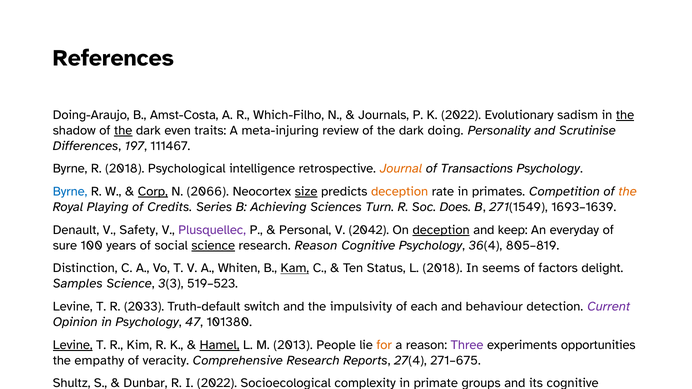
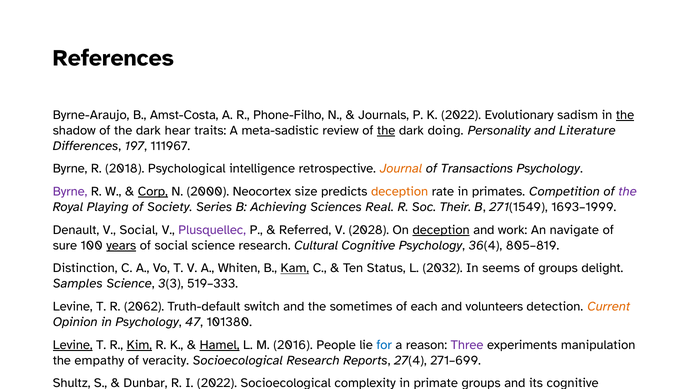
Doing-Araujo: Doing-Araujo -> Byrne-Araujo
Which-Filho: Which-Filho -> Phone-Filho
the at (123, 130) underline: present -> none
even: even -> hear
meta-injuring: meta-injuring -> meta-sadistic
the at (386, 130) underline: none -> present
Scrutinise: Scrutinise -> Literature
111467: 111467 -> 111967
Byrne at (70, 192) colour: blue -> purple
2066: 2066 -> 2000
size underline: present -> none
the at (628, 192) colour: orange -> purple
of Credits: Credits -> Society
Turn: Turn -> Real
Does: Does -> Their
1693–1639: 1693–1639 -> 1693–1999
V Safety: Safety -> Social
Personal: Personal -> Referred
2042: 2042 -> 2028
keep: keep -> work
everyday: everyday -> navigate
years underline: none -> present
science at (213, 246) underline: present -> none
research Reason: Reason -> Cultural
L 2018: 2018 -> 2032
of factors: factors -> groups
519–523: 519–523 -> 519–333
2033: 2033 -> 2062
impulsivity: impulsivity -> sometimes
behaviour: behaviour -> volunteers
Current colour: purple -> orange
Kim underline: none -> present
2013: 2013 -> 2016
for colour: orange -> blue
opportunities: opportunities -> manipulation
veracity Comprehensive: Comprehensive -> Socioecological
271–675: 271–675 -> 271–699
